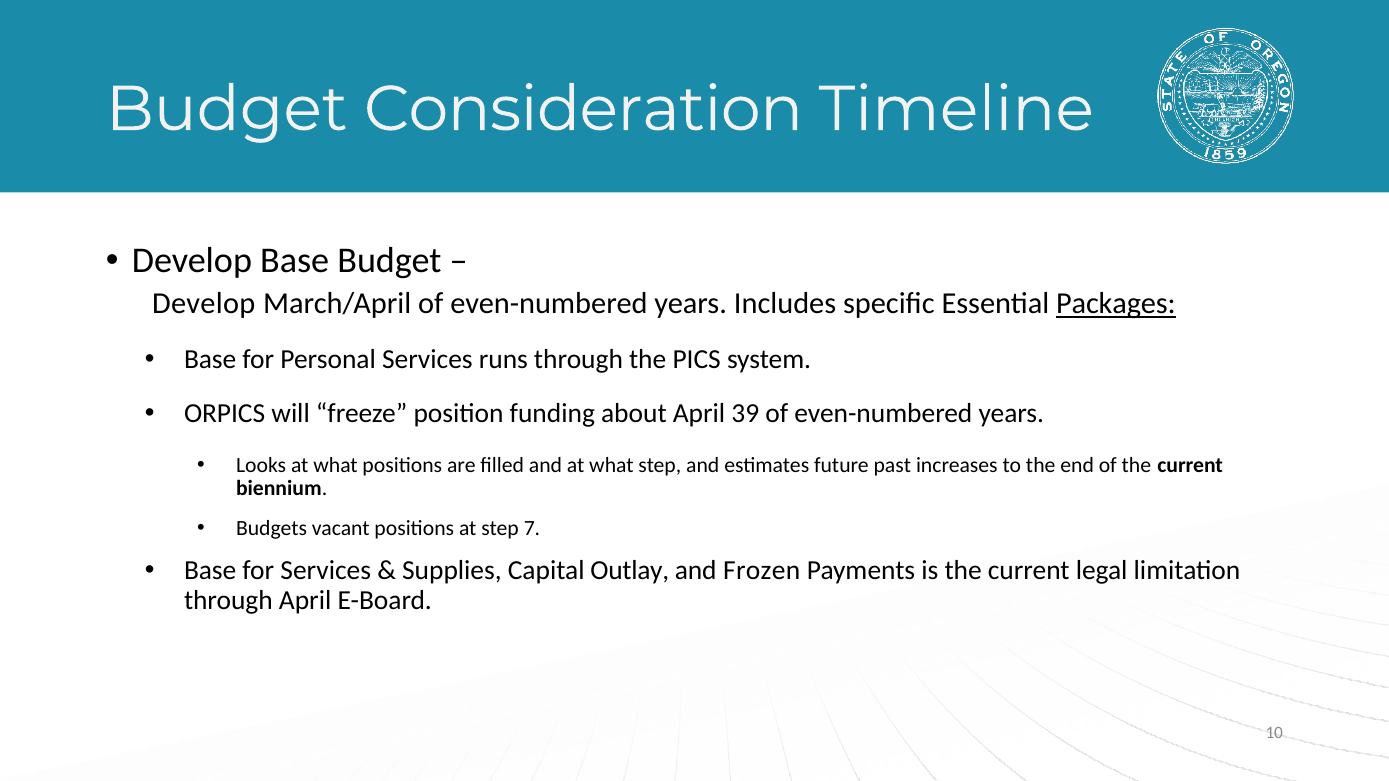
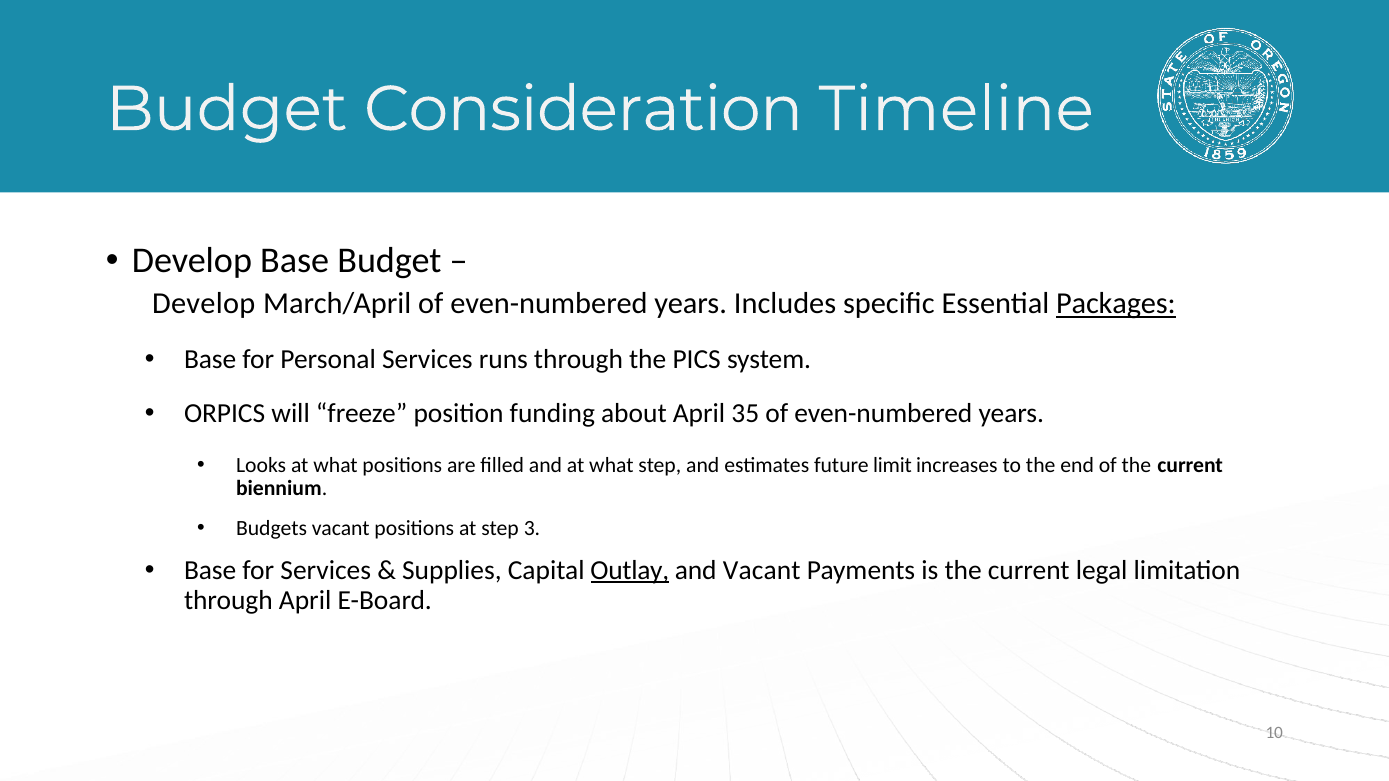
39: 39 -> 35
past: past -> limit
7: 7 -> 3
Outlay underline: none -> present
and Frozen: Frozen -> Vacant
